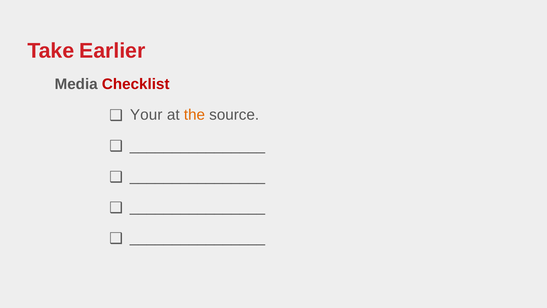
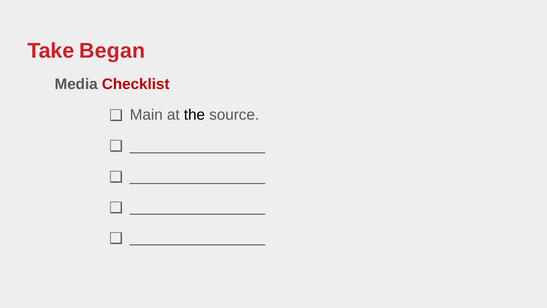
Earlier: Earlier -> Began
Your: Your -> Main
the colour: orange -> black
